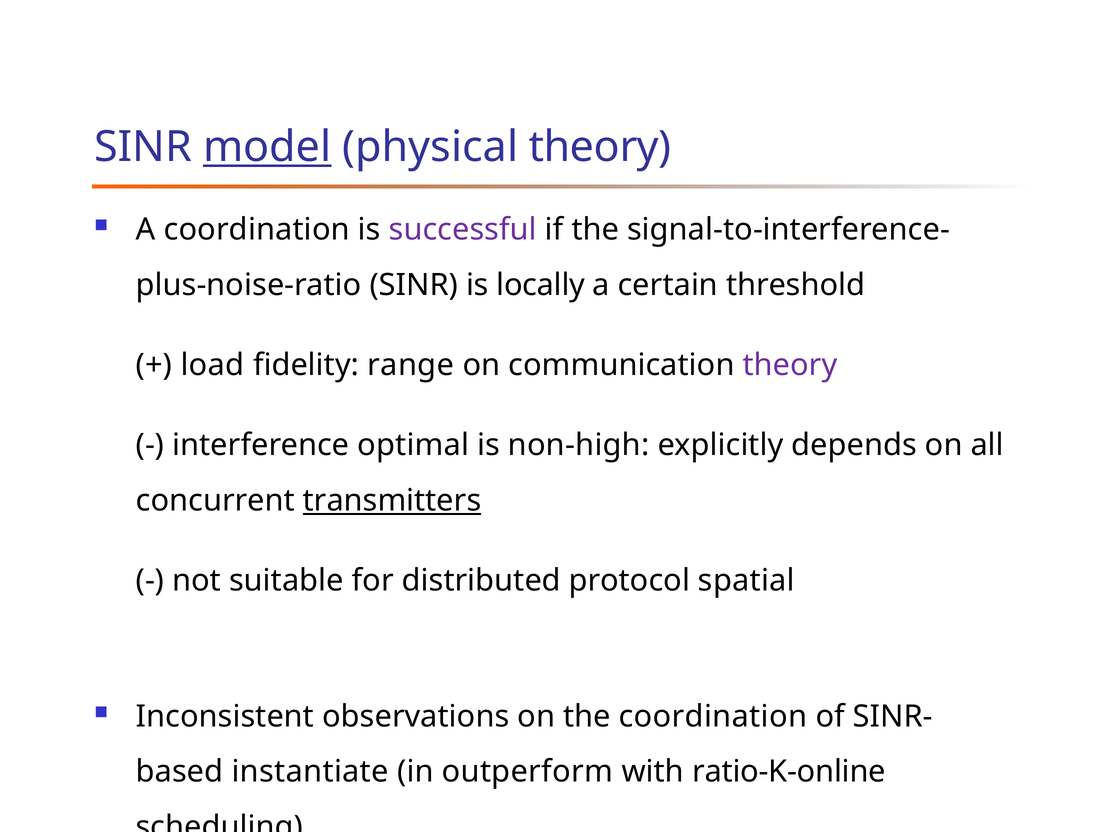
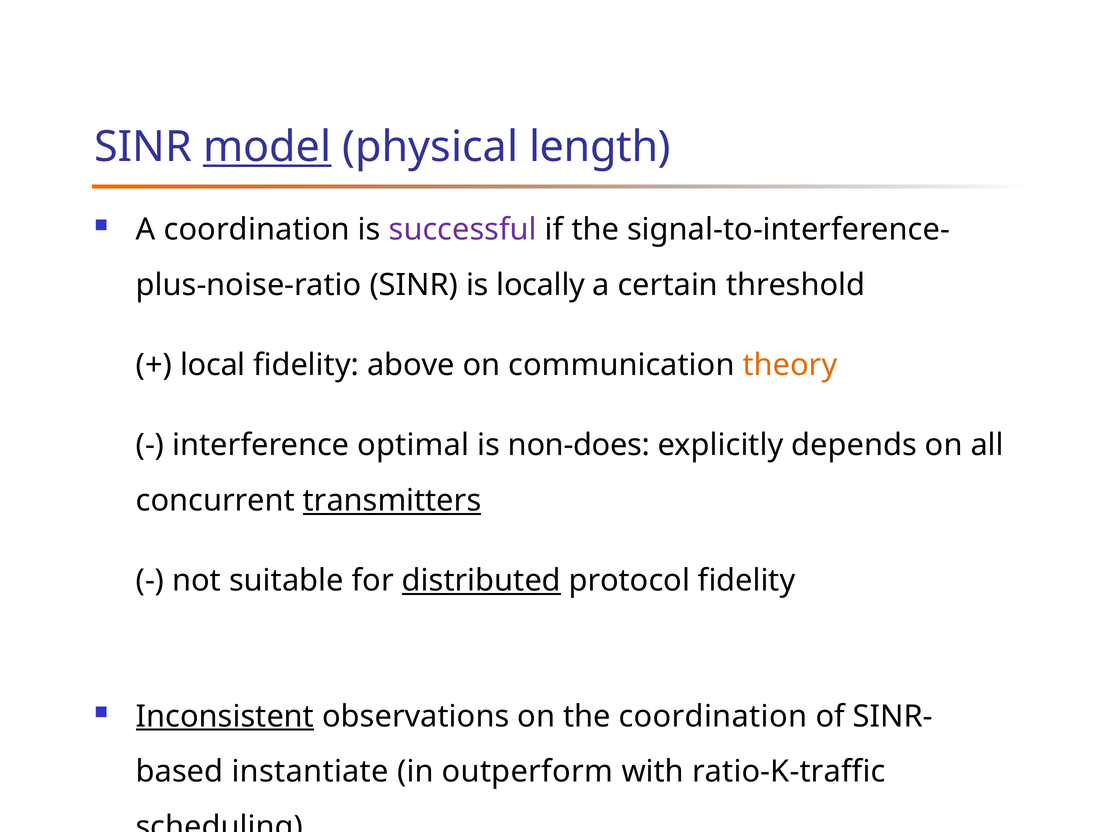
physical theory: theory -> length
load: load -> local
range: range -> above
theory at (790, 365) colour: purple -> orange
non-high: non-high -> non-does
distributed underline: none -> present
protocol spatial: spatial -> fidelity
Inconsistent underline: none -> present
ratio-K-online: ratio-K-online -> ratio-K-traffic
